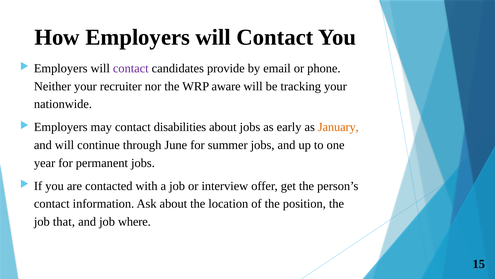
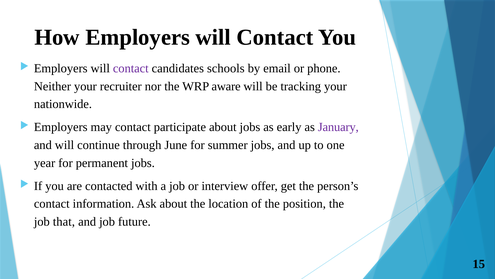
provide: provide -> schools
disabilities: disabilities -> participate
January colour: orange -> purple
where: where -> future
